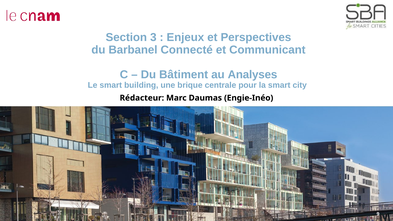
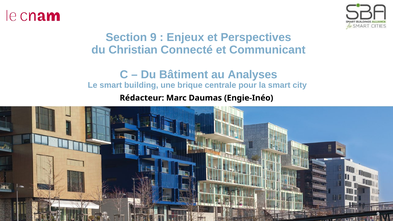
Section 3: 3 -> 9
Barbanel: Barbanel -> Christian
